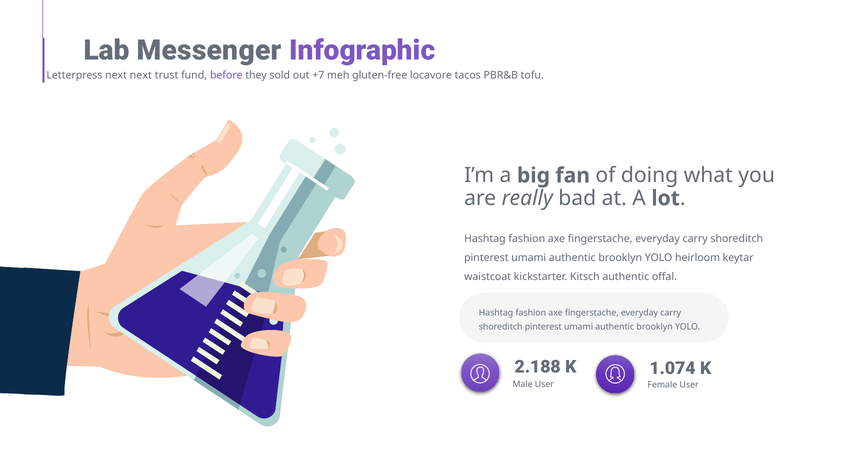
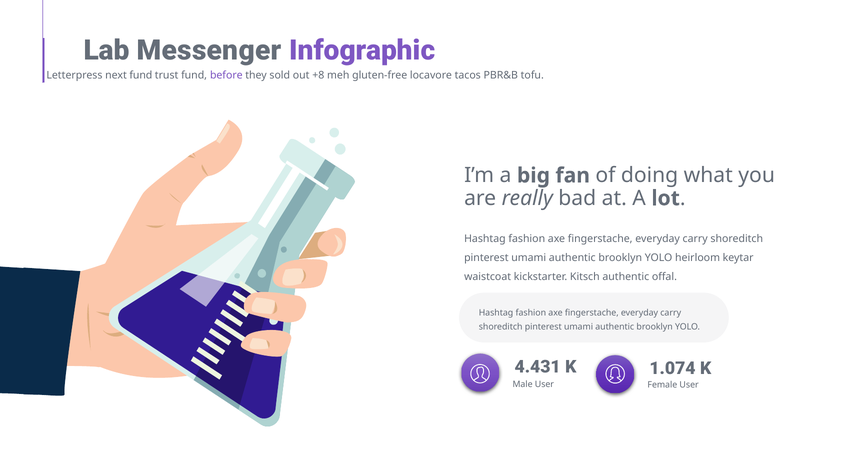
next next: next -> fund
+7: +7 -> +8
2.188: 2.188 -> 4.431
